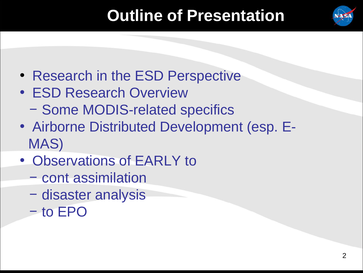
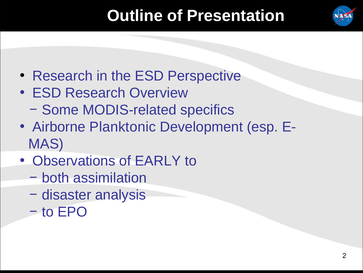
Distributed: Distributed -> Planktonic
cont: cont -> both
